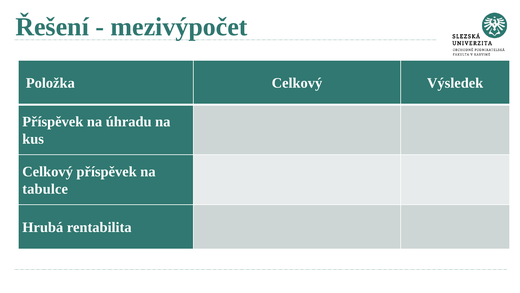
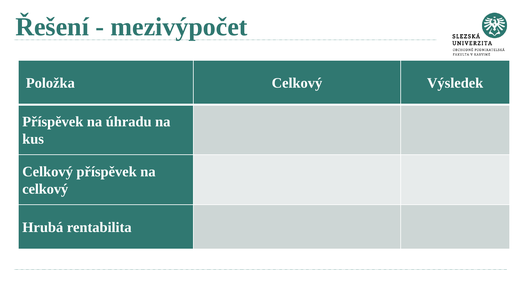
tabulce at (45, 189): tabulce -> celkový
